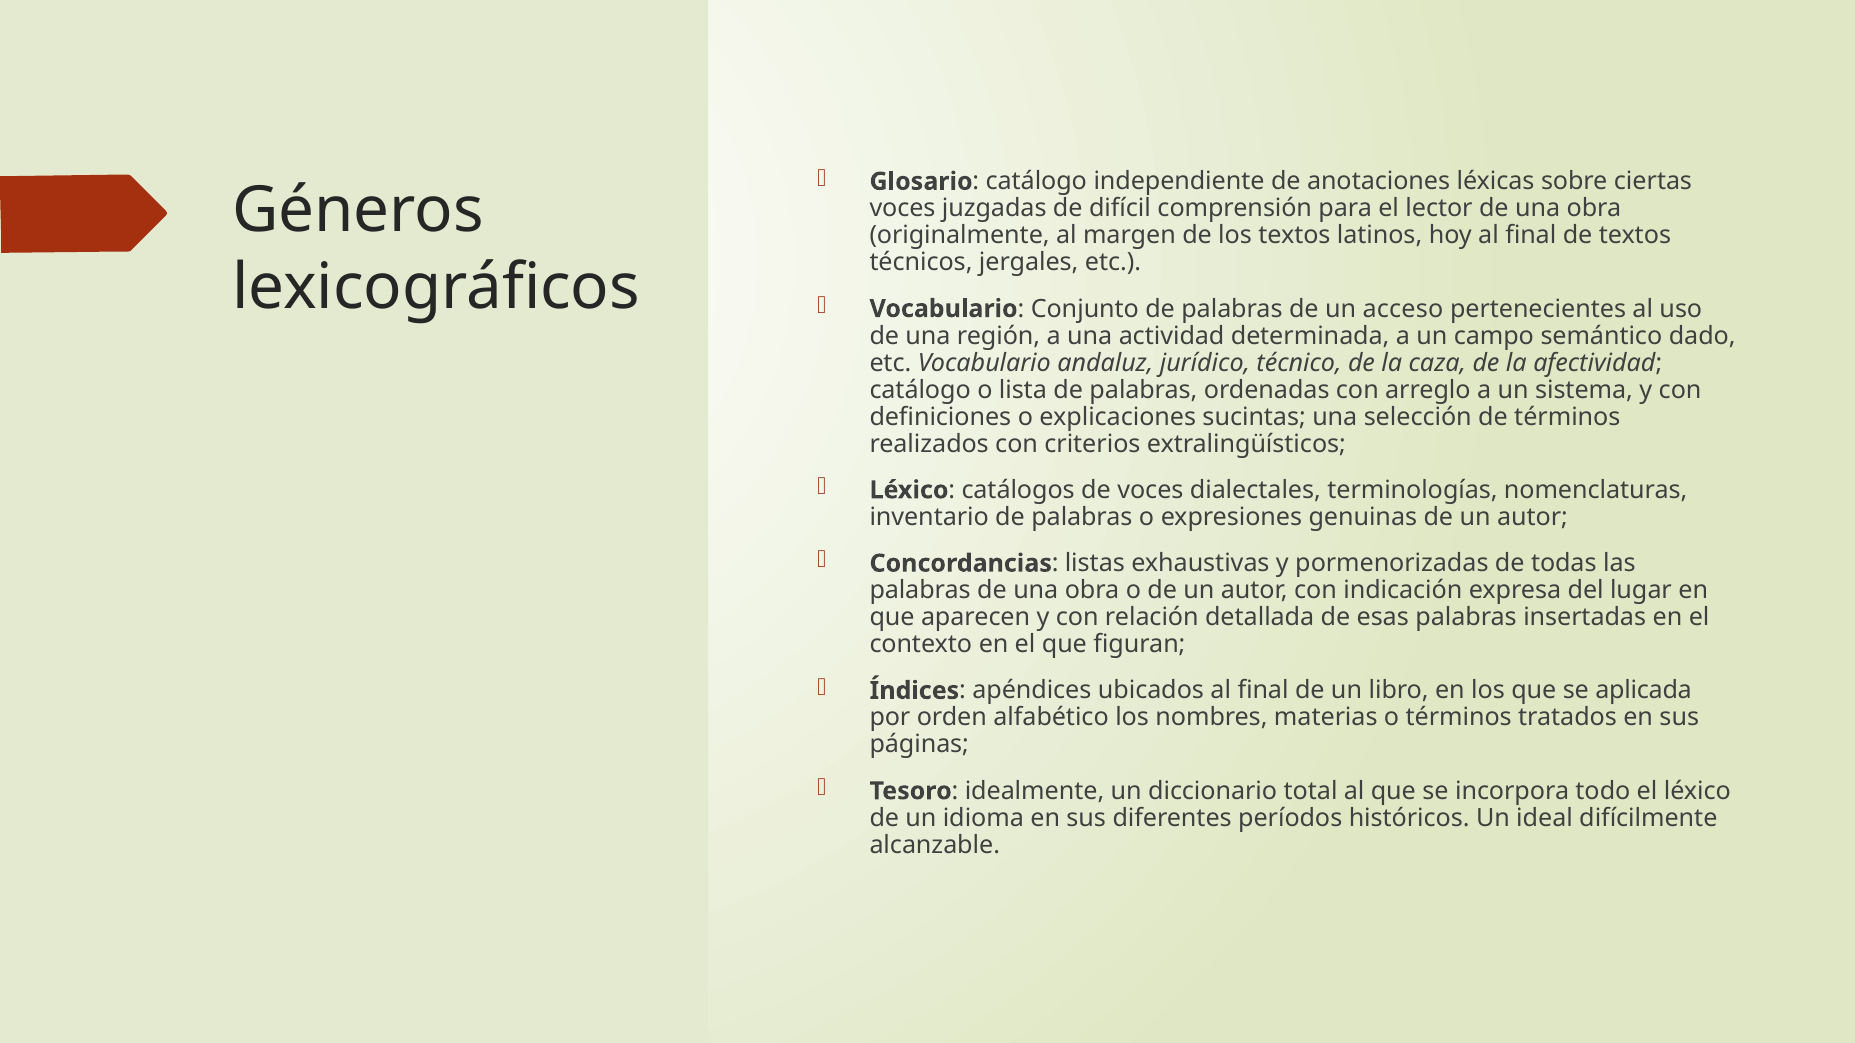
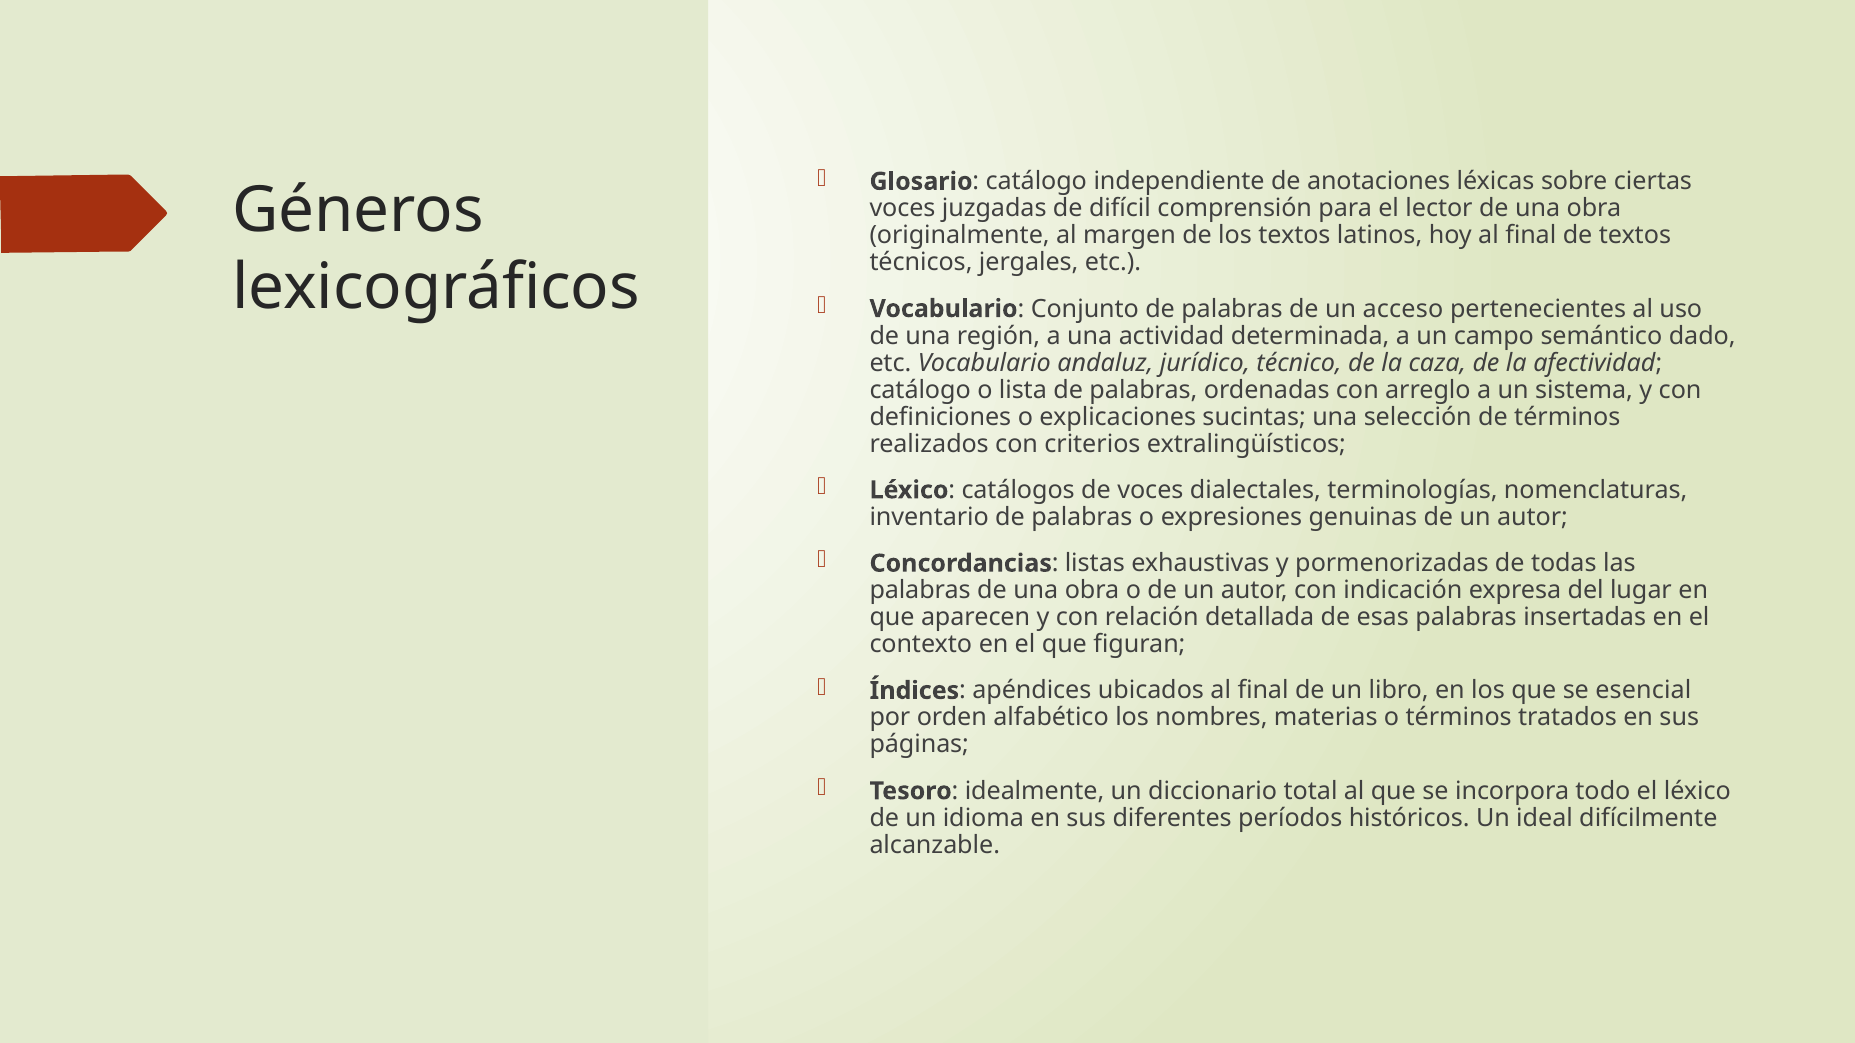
aplicada: aplicada -> esencial
